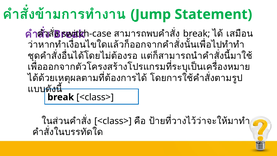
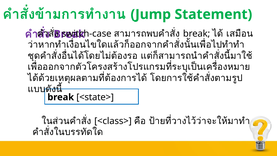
break <class>: <class> -> <state>
